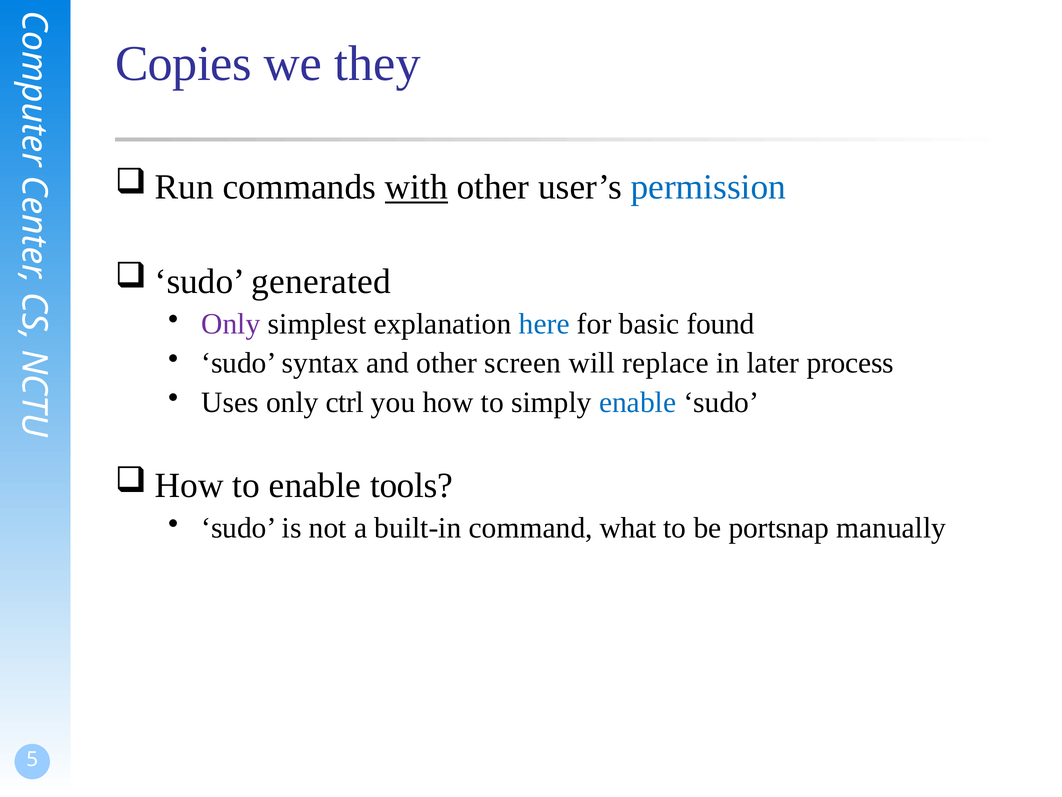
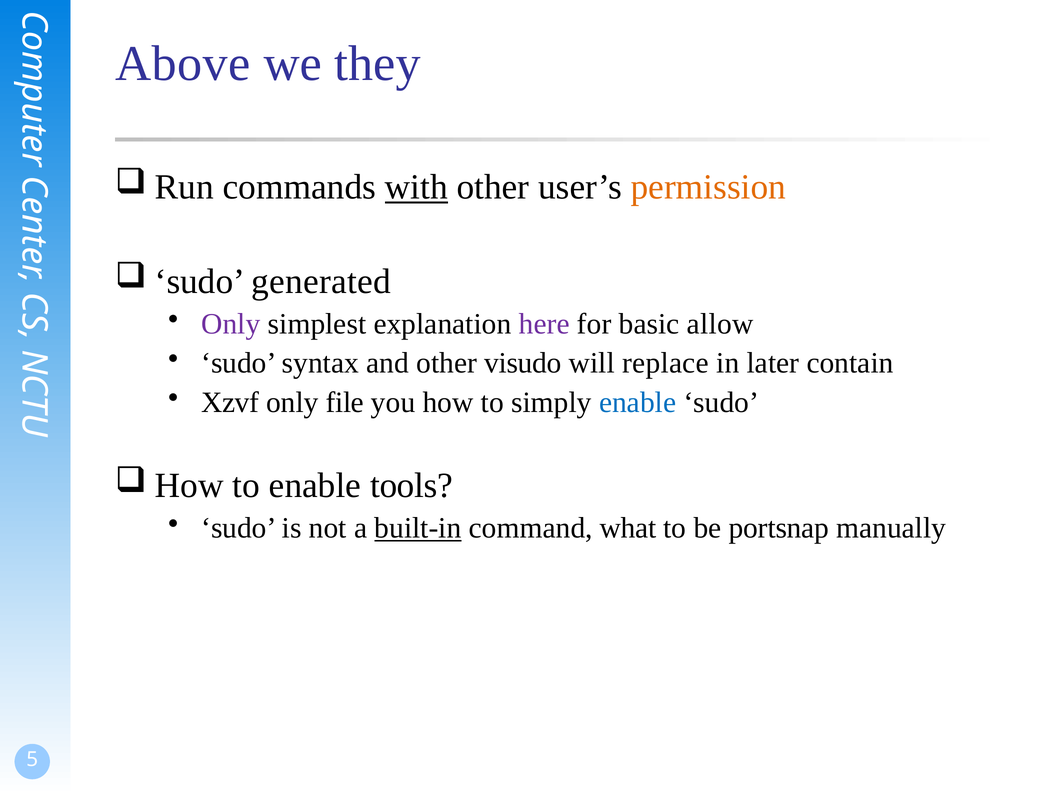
Copies: Copies -> Above
permission colour: blue -> orange
here colour: blue -> purple
found: found -> allow
screen: screen -> visudo
process: process -> contain
Uses: Uses -> Xzvf
ctrl: ctrl -> file
built-in underline: none -> present
